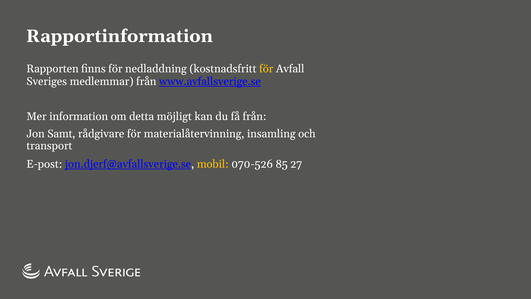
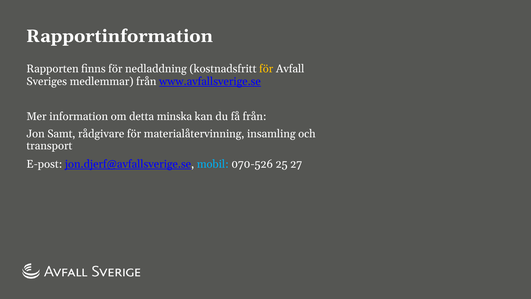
möjligt: möjligt -> minska
mobil colour: yellow -> light blue
85: 85 -> 25
